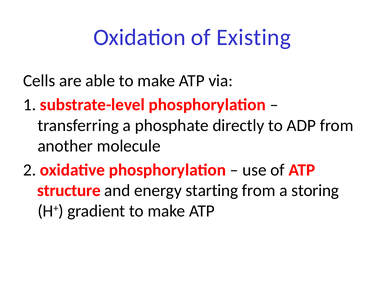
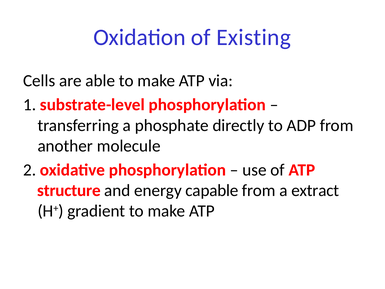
starting: starting -> capable
storing: storing -> extract
